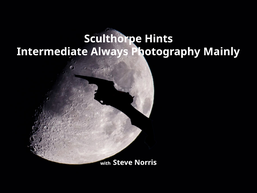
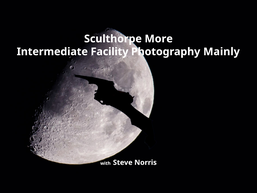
Hints: Hints -> More
Always: Always -> Facility
